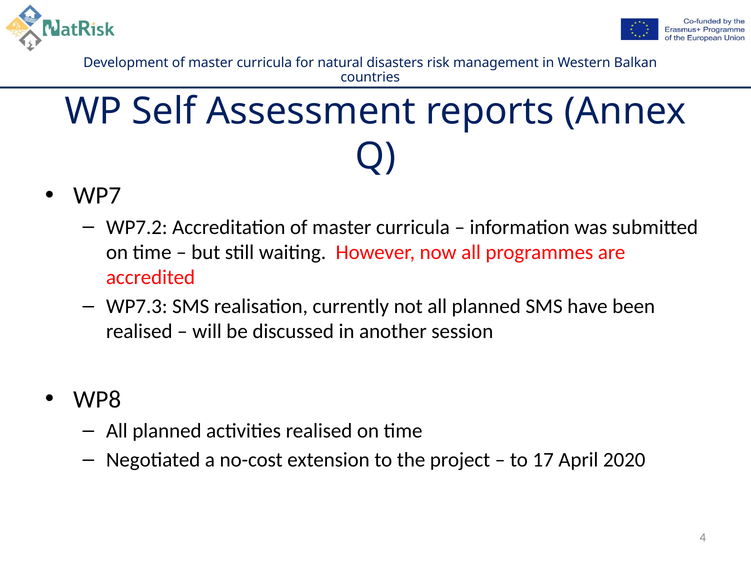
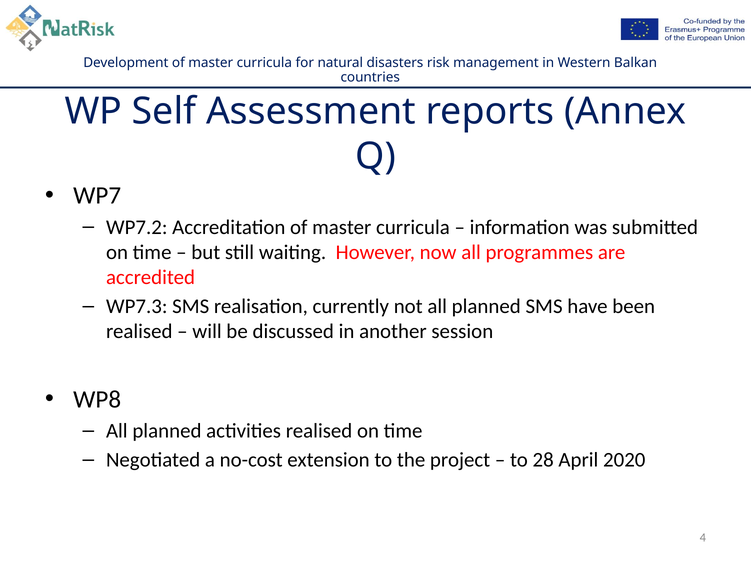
17: 17 -> 28
